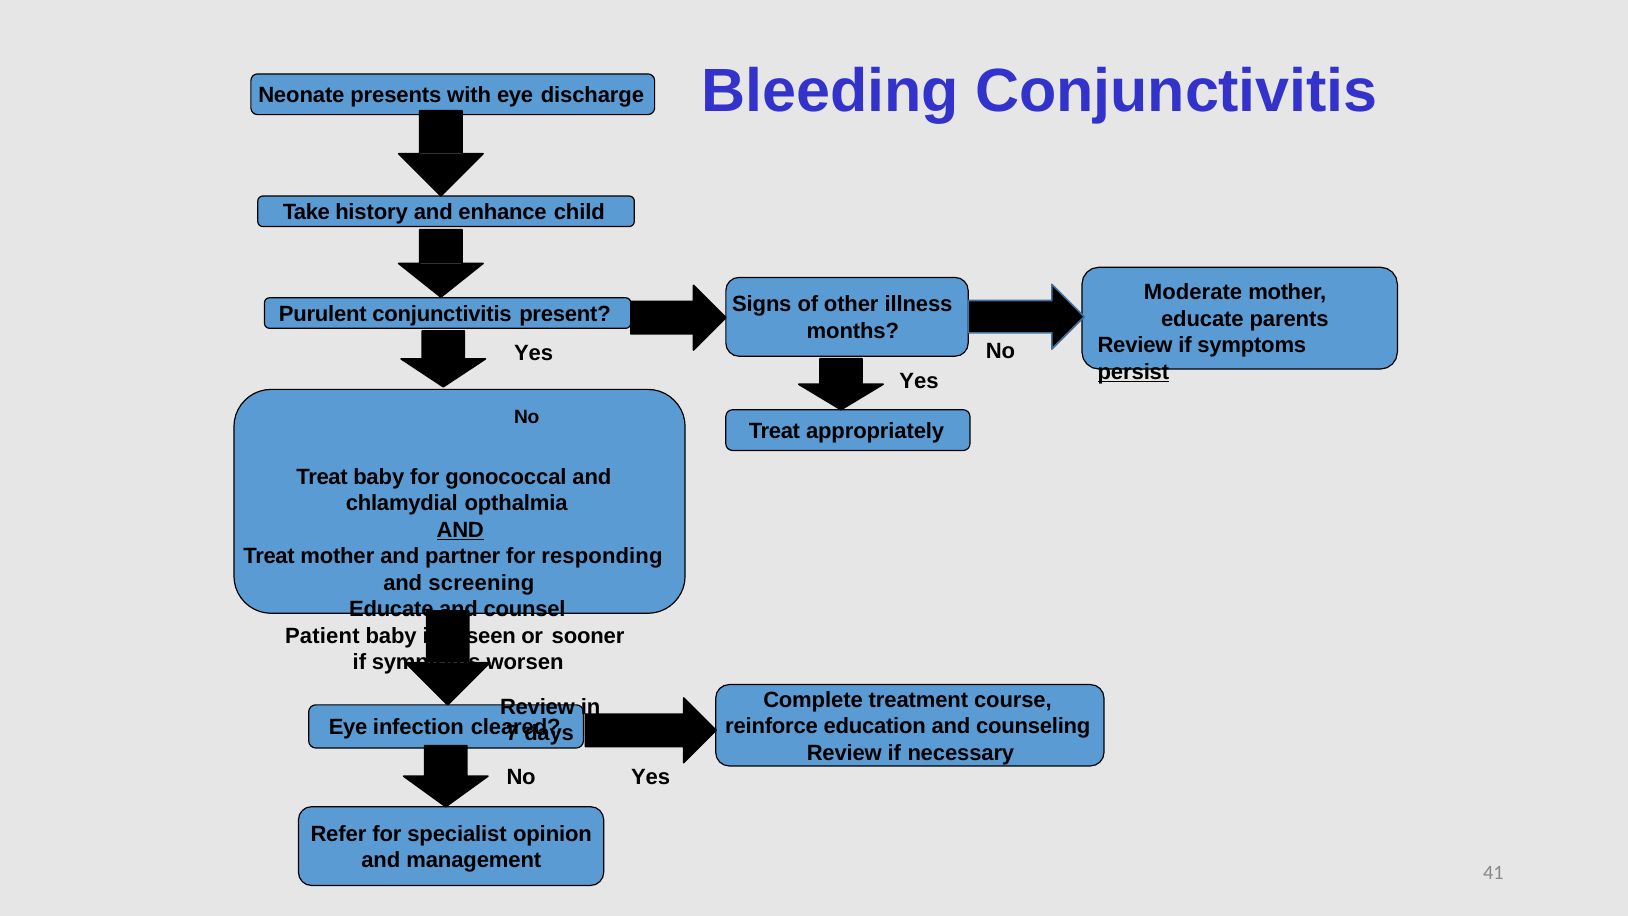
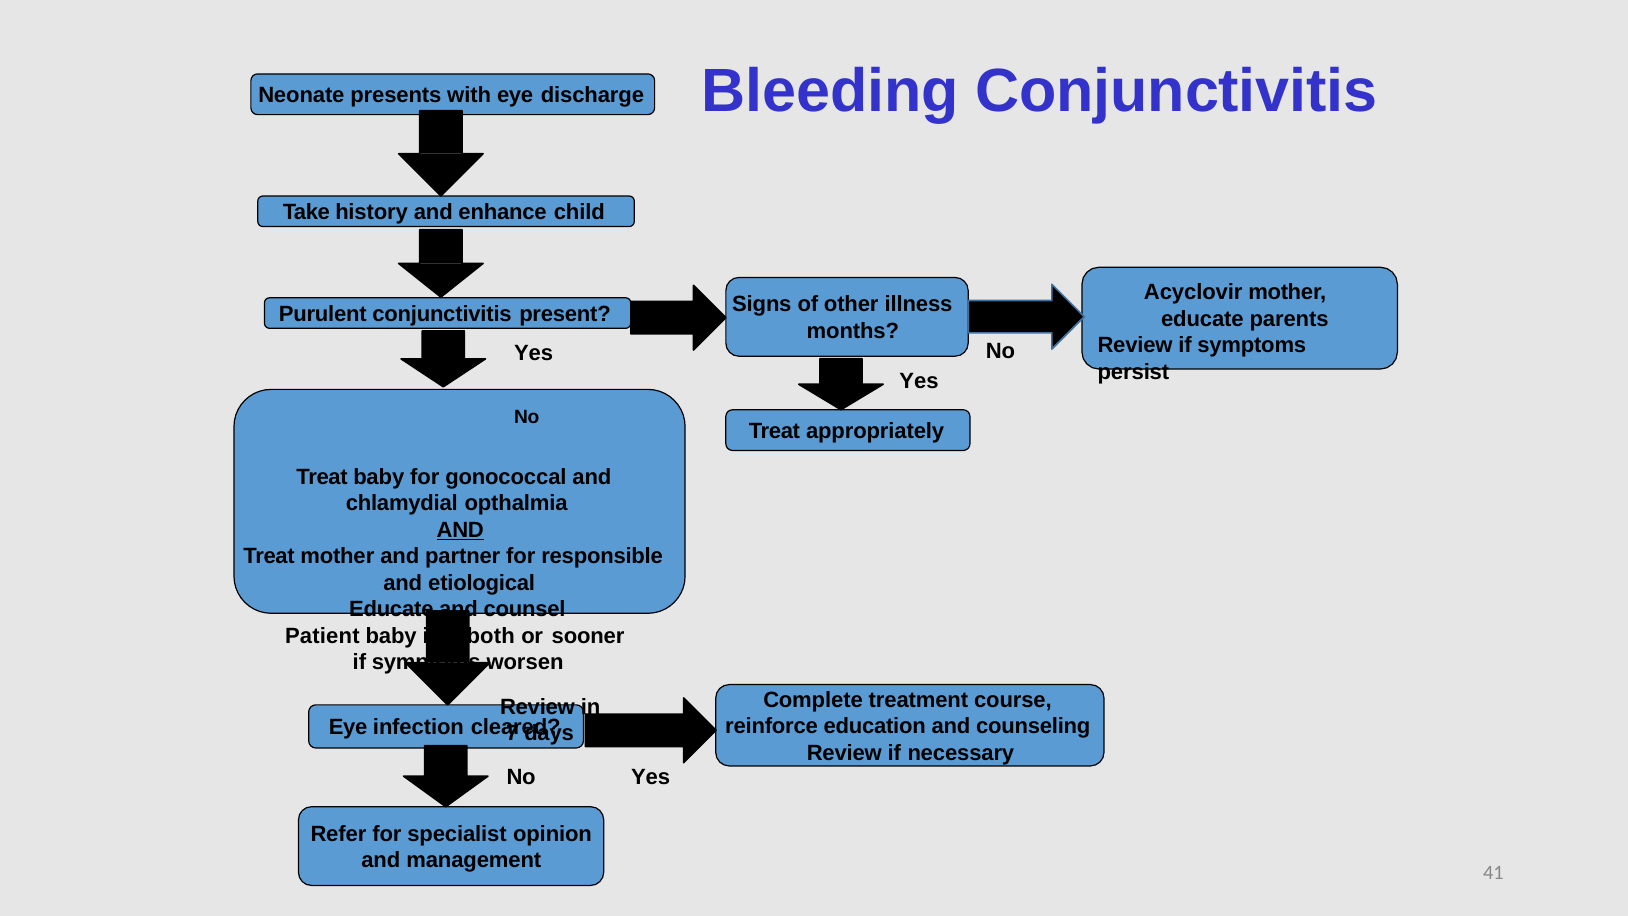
Moderate: Moderate -> Acyclovir
persist underline: present -> none
responding: responding -> responsible
screening: screening -> etiological
seen: seen -> both
